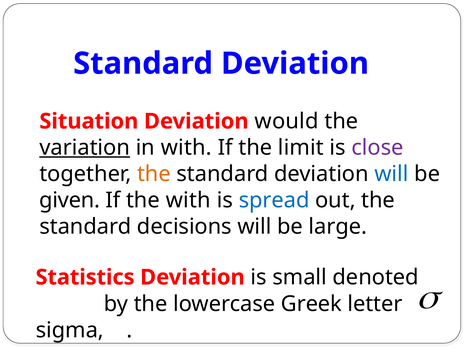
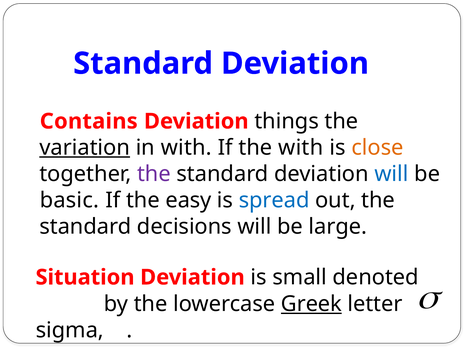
Situation: Situation -> Contains
would: would -> things
the limit: limit -> with
close colour: purple -> orange
the at (154, 174) colour: orange -> purple
given: given -> basic
the with: with -> easy
Statistics: Statistics -> Situation
Greek underline: none -> present
